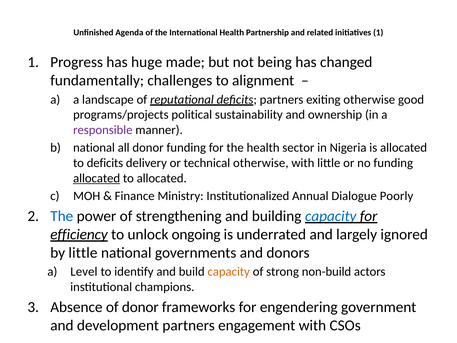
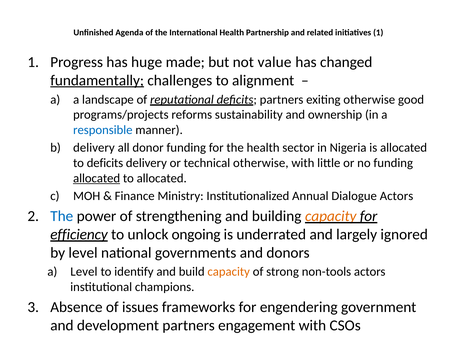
being: being -> value
fundamentally underline: none -> present
political: political -> reforms
responsible colour: purple -> blue
national at (94, 148): national -> delivery
Dialogue Poorly: Poorly -> Actors
capacity at (331, 216) colour: blue -> orange
by little: little -> level
non-build: non-build -> non-tools
of donor: donor -> issues
